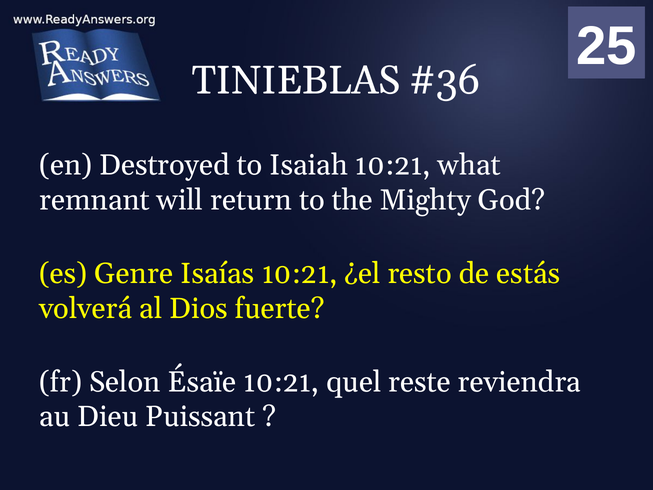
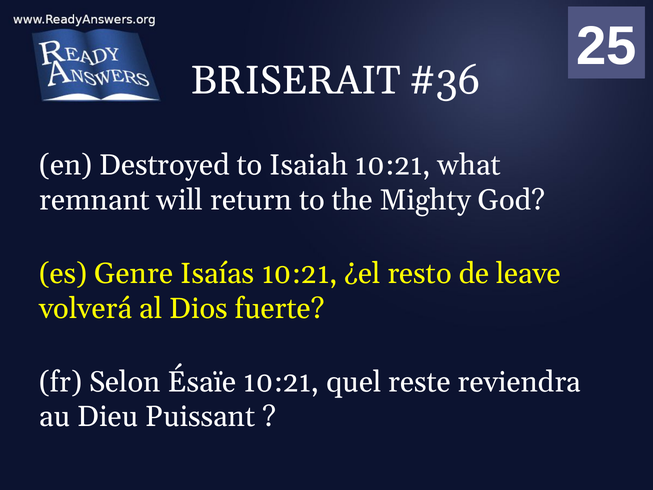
TINIEBLAS: TINIEBLAS -> BRISERAIT
estás: estás -> leave
